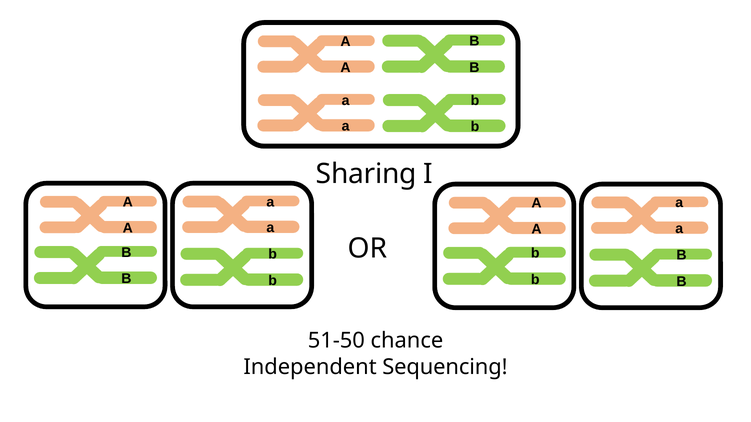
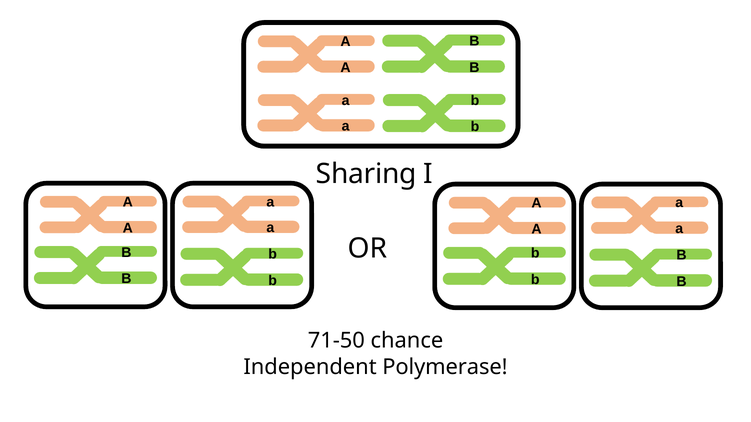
51-50: 51-50 -> 71-50
Sequencing: Sequencing -> Polymerase
